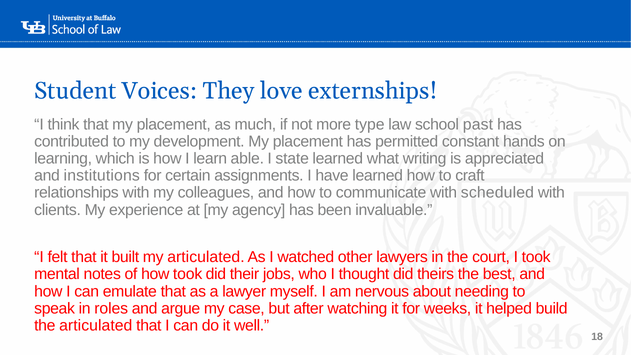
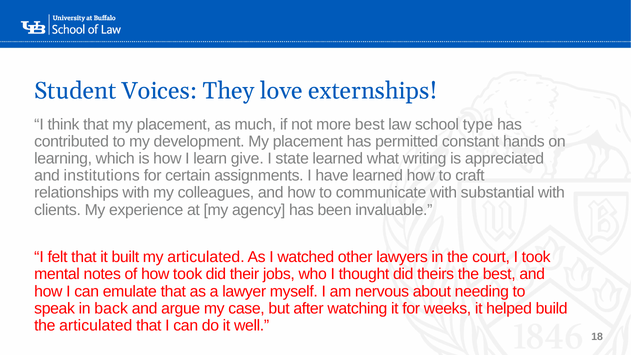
more type: type -> best
past: past -> type
able: able -> give
scheduled: scheduled -> substantial
roles: roles -> back
